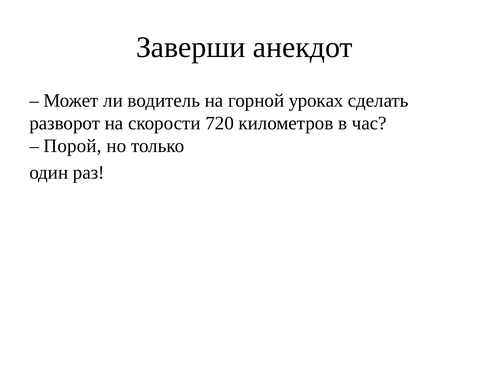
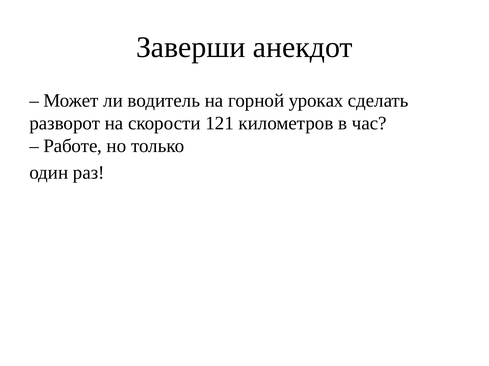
720: 720 -> 121
Порой: Порой -> Работе
